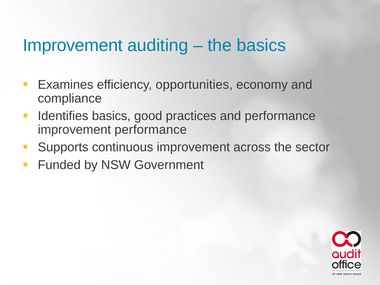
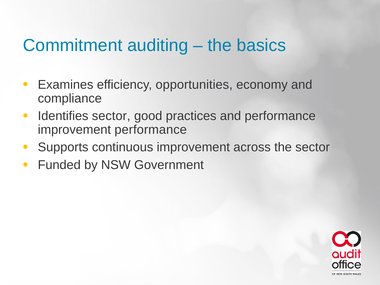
Improvement at (73, 45): Improvement -> Commitment
Identifies basics: basics -> sector
